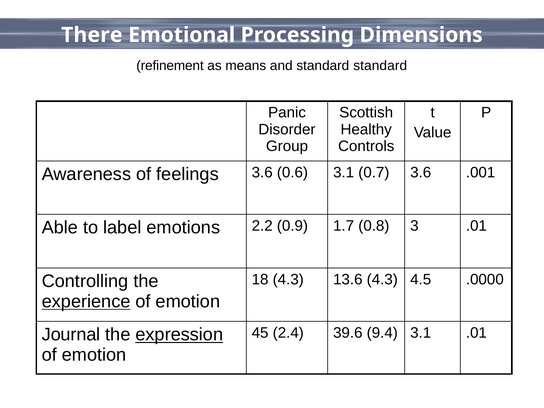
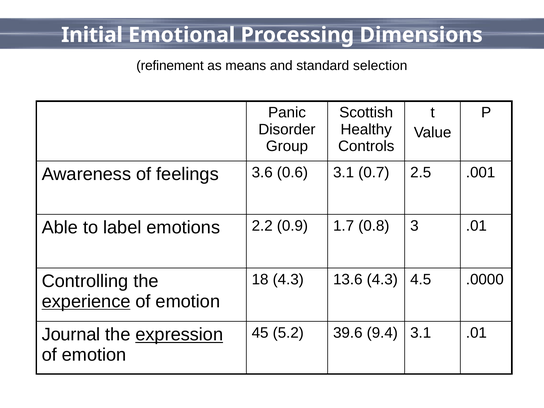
There: There -> Initial
standard standard: standard -> selection
0.7 3.6: 3.6 -> 2.5
2.4: 2.4 -> 5.2
